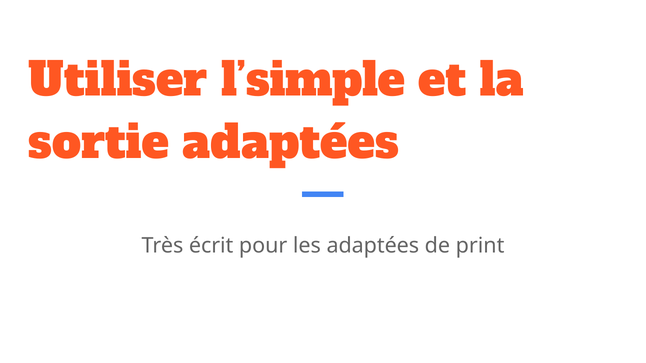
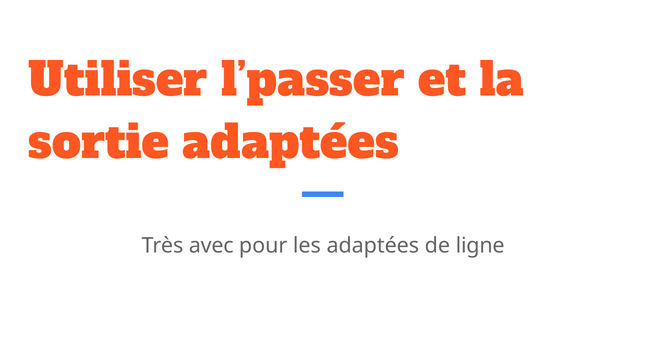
l’simple: l’simple -> l’passer
écrit: écrit -> avec
print: print -> ligne
